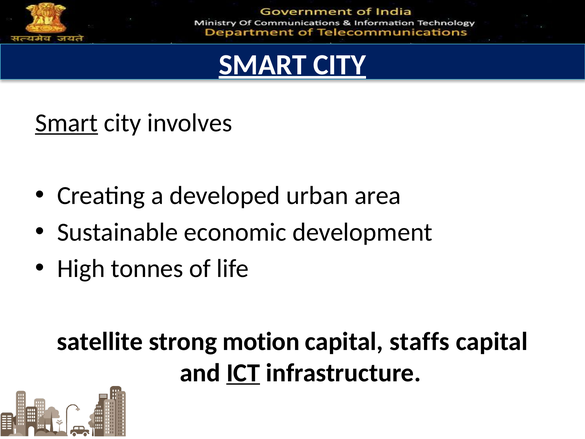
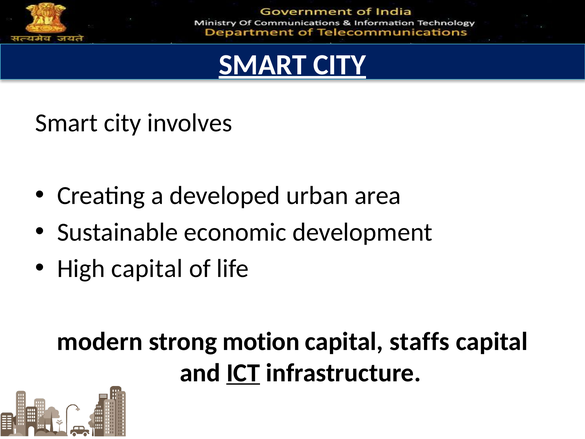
Smart at (67, 123) underline: present -> none
High tonnes: tonnes -> capital
satellite: satellite -> modern
